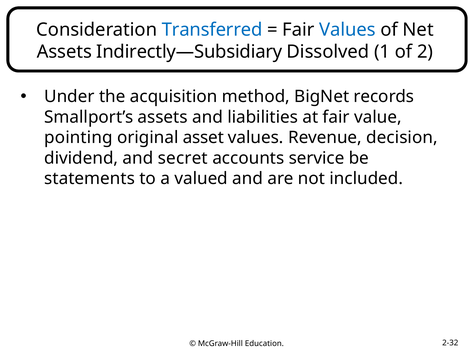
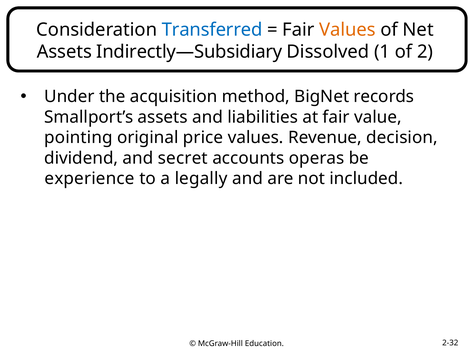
Values at (347, 30) colour: blue -> orange
asset: asset -> price
service: service -> operas
statements: statements -> experience
valued: valued -> legally
